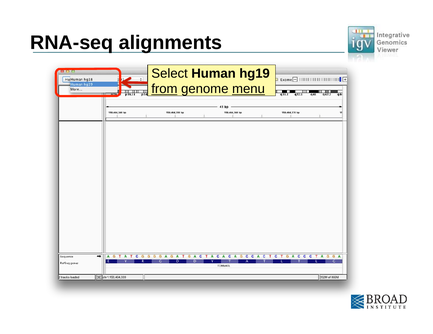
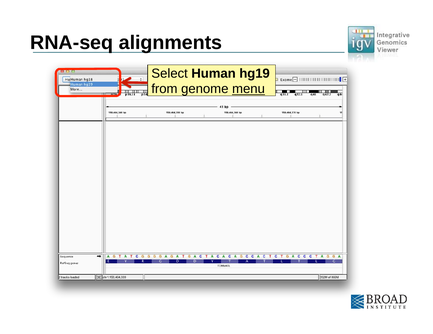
from underline: present -> none
